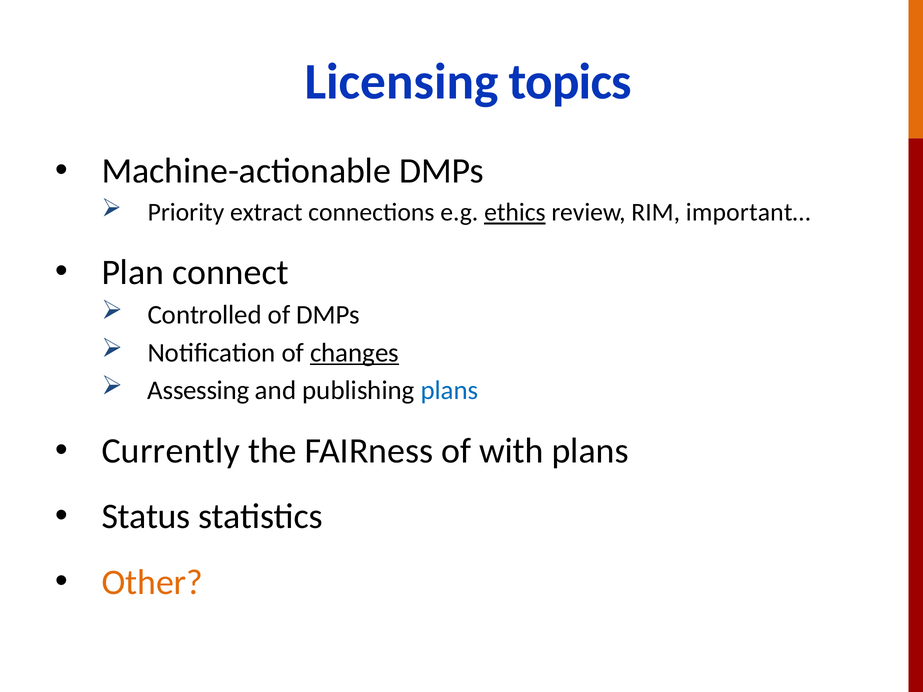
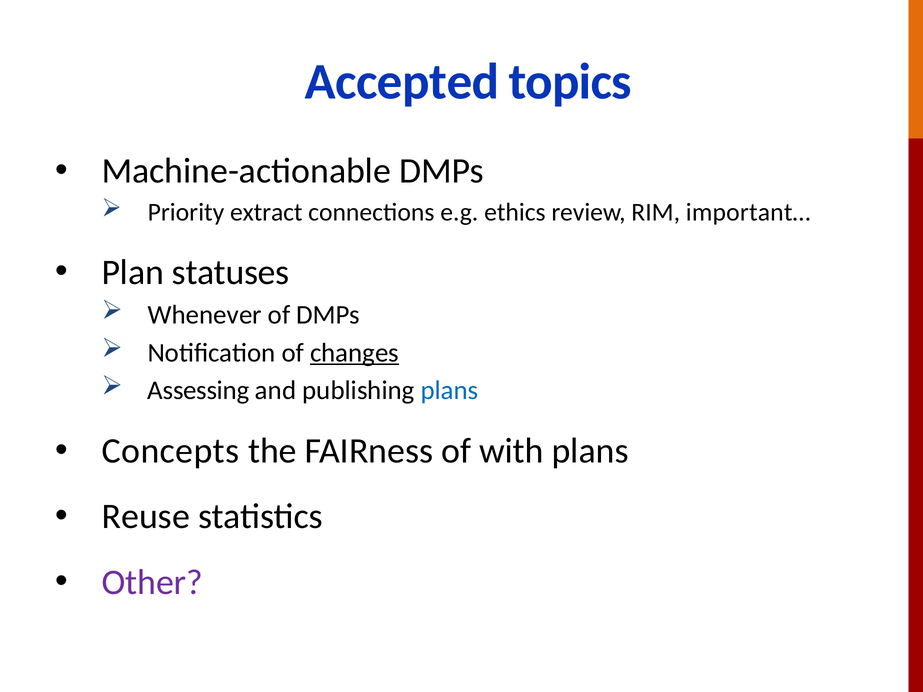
Licensing: Licensing -> Accepted
ethics underline: present -> none
connect: connect -> statuses
Controlled: Controlled -> Whenever
Currently: Currently -> Concepts
Status: Status -> Reuse
Other colour: orange -> purple
